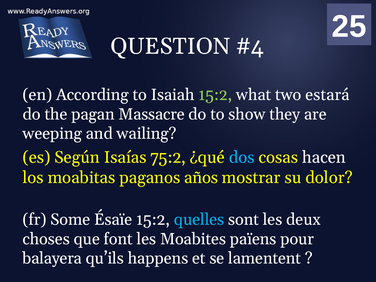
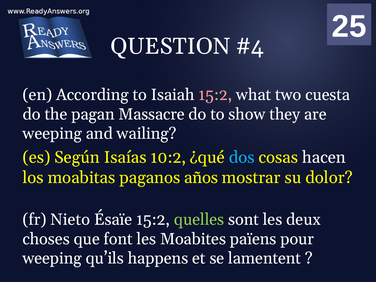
15:2 at (215, 95) colour: light green -> pink
estará: estará -> cuesta
75:2: 75:2 -> 10:2
Some: Some -> Nieto
quelles colour: light blue -> light green
balayera at (52, 258): balayera -> weeping
